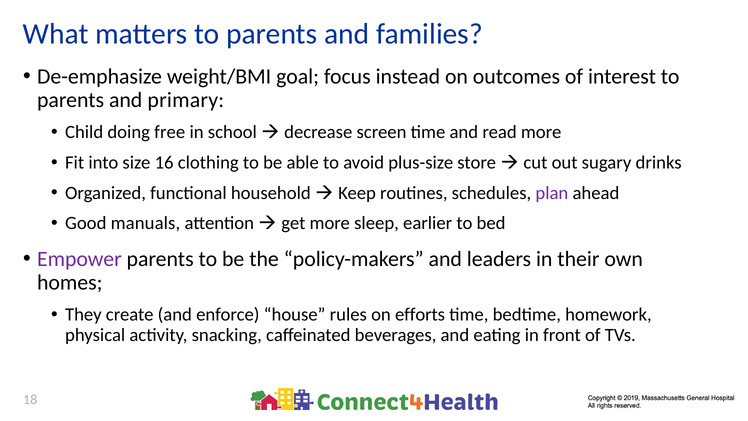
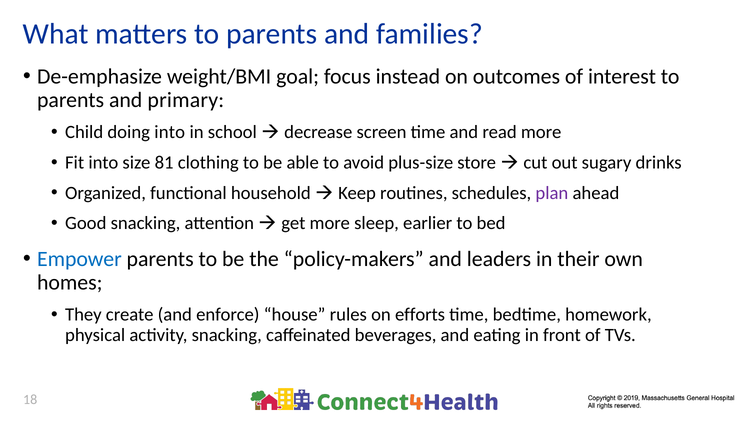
doing free: free -> into
16: 16 -> 81
Good manuals: manuals -> snacking
Empower colour: purple -> blue
